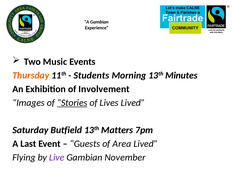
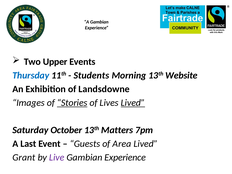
Music: Music -> Upper
Thursday colour: orange -> blue
Minutes: Minutes -> Website
Involvement: Involvement -> Landsdowne
Lived at (133, 103) underline: none -> present
Butfield: Butfield -> October
Flying: Flying -> Grant
November at (125, 157): November -> Experience
